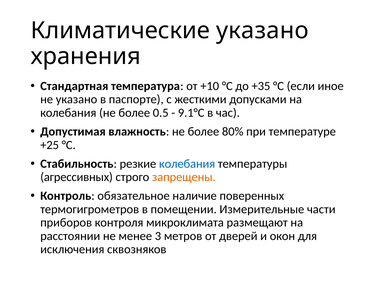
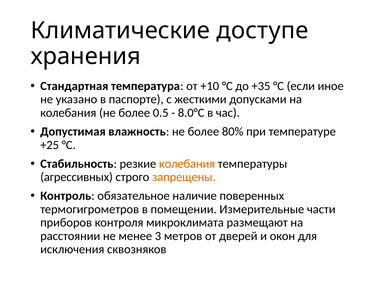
Климатические указано: указано -> доступе
9.1°C: 9.1°C -> 8.0°C
колебания at (187, 164) colour: blue -> orange
